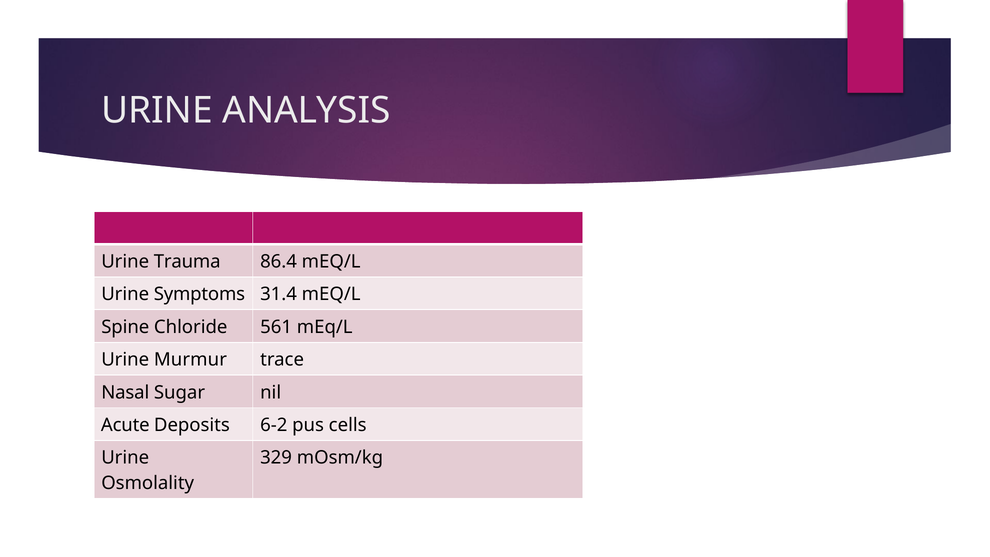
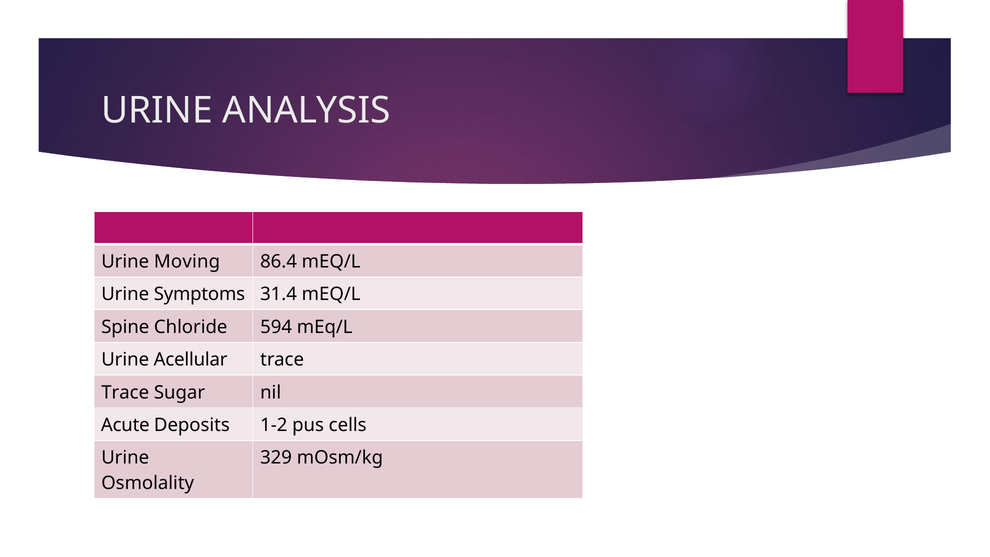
Trauma: Trauma -> Moving
561: 561 -> 594
Murmur: Murmur -> Acellular
Nasal at (125, 392): Nasal -> Trace
6-2: 6-2 -> 1-2
